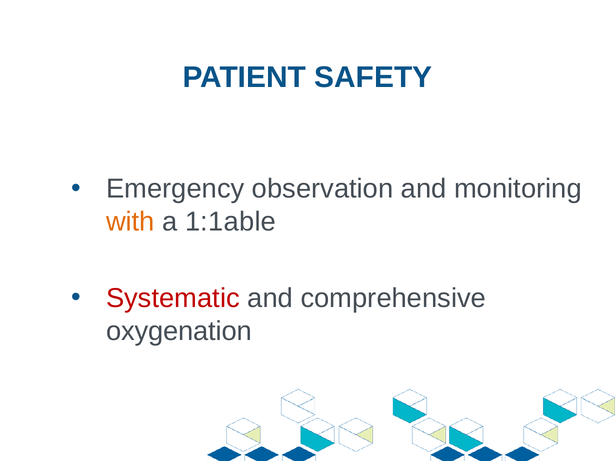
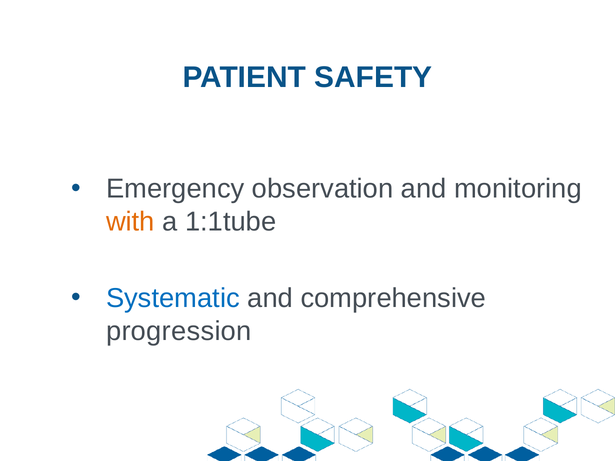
1:1able: 1:1able -> 1:1tube
Systematic colour: red -> blue
oxygenation: oxygenation -> progression
